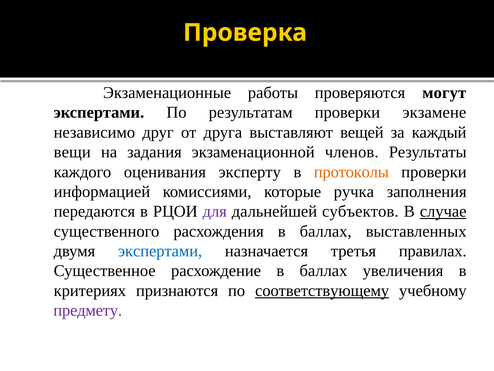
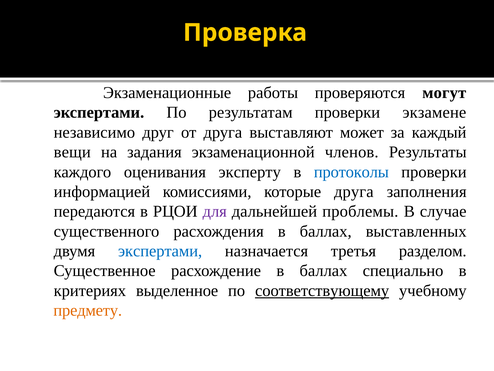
вещей: вещей -> может
протоколы colour: orange -> blue
которые ручка: ручка -> друга
субъектов: субъектов -> проблемы
случае underline: present -> none
правилах: правилах -> разделом
увеличения: увеличения -> специально
признаются: признаются -> выделенное
предмету colour: purple -> orange
